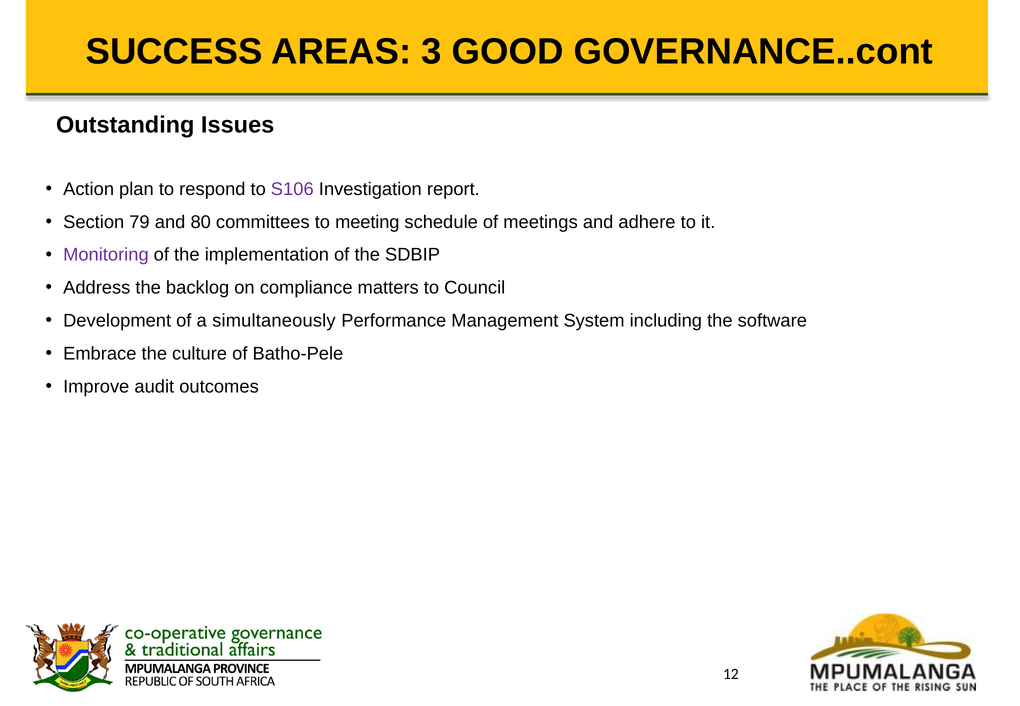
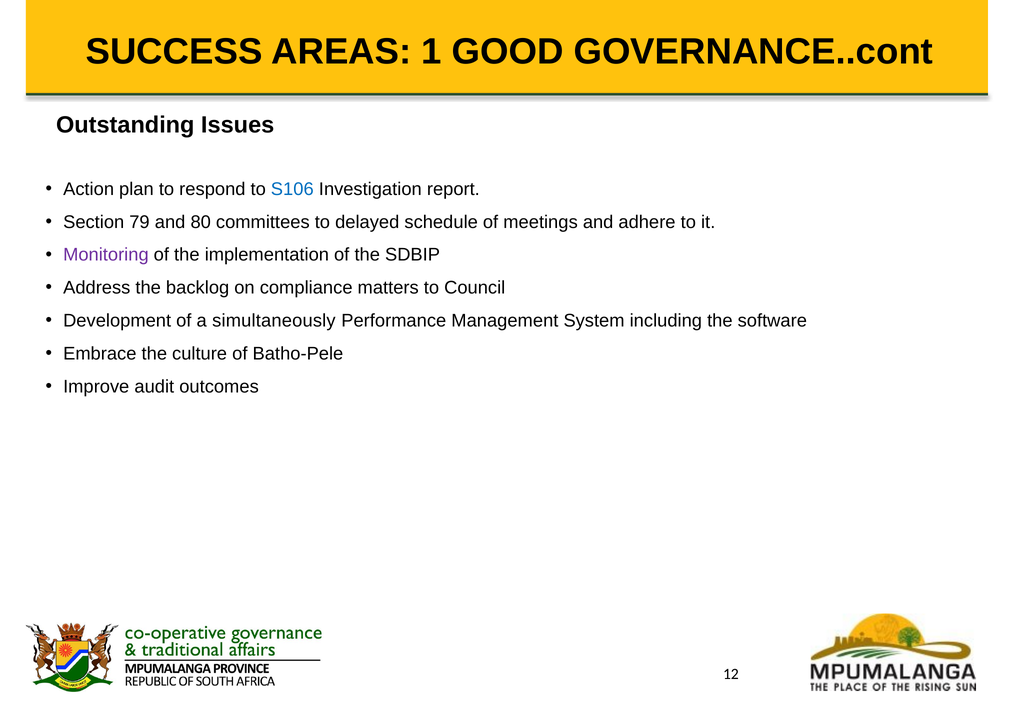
3: 3 -> 1
S106 colour: purple -> blue
meeting: meeting -> delayed
